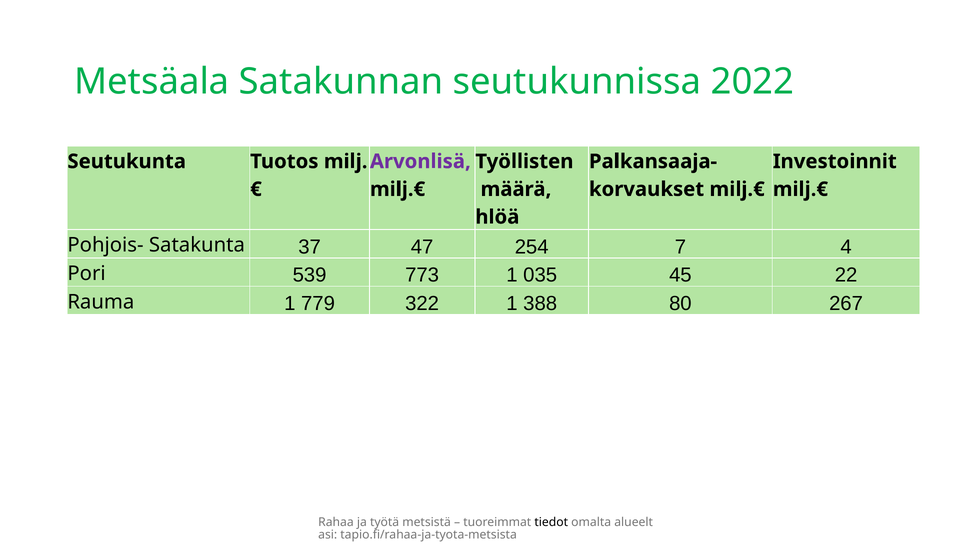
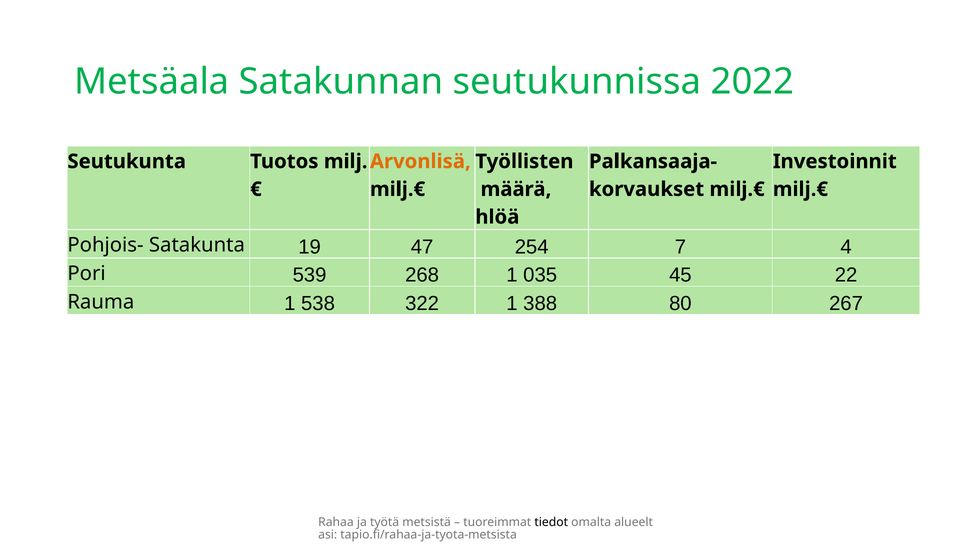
Arvonlisä colour: purple -> orange
37: 37 -> 19
773: 773 -> 268
779: 779 -> 538
